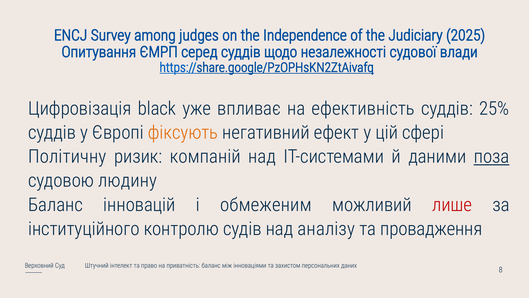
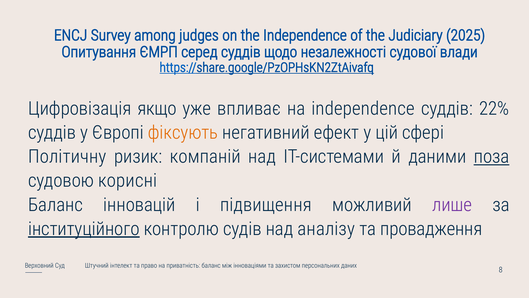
black: black -> якщо
на ефективність: ефективність -> independence
25%: 25% -> 22%
людину: людину -> корисні
обмеженим: обмеженим -> підвищення
лише colour: red -> purple
інституційного underline: none -> present
